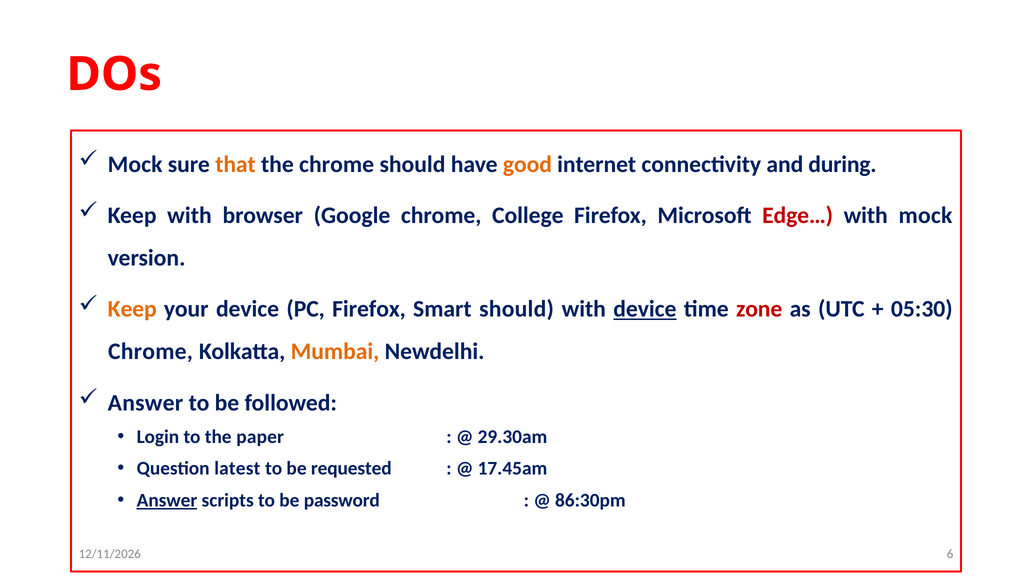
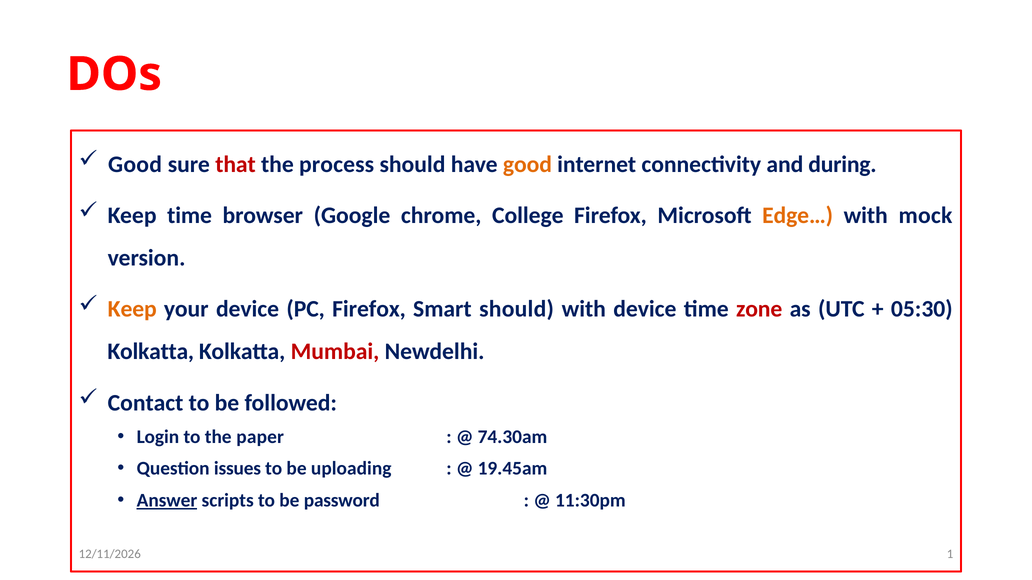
Mock at (135, 165): Mock -> Good
that colour: orange -> red
the chrome: chrome -> process
Keep with: with -> time
Edge… colour: red -> orange
device at (645, 309) underline: present -> none
Chrome at (150, 352): Chrome -> Kolkatta
Mumbai colour: orange -> red
Answer at (145, 403): Answer -> Contact
29.30am: 29.30am -> 74.30am
latest: latest -> issues
requested: requested -> uploading
17.45am: 17.45am -> 19.45am
86:30pm: 86:30pm -> 11:30pm
6: 6 -> 1
